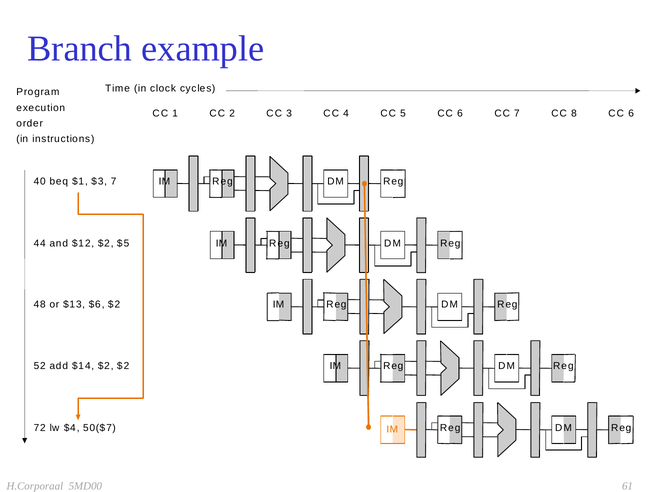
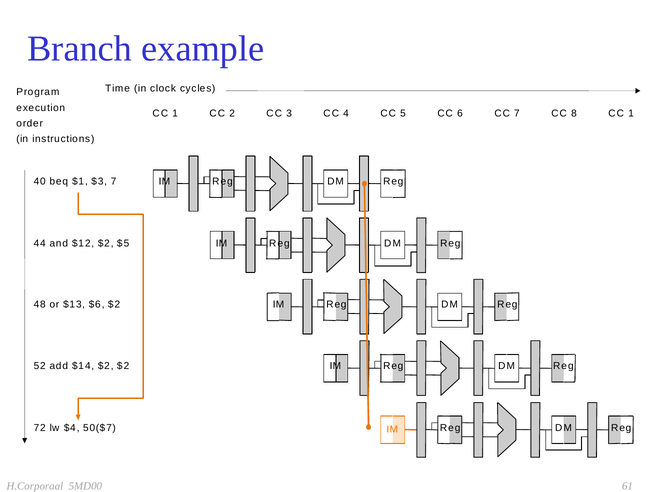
6 at (631, 113): 6 -> 1
